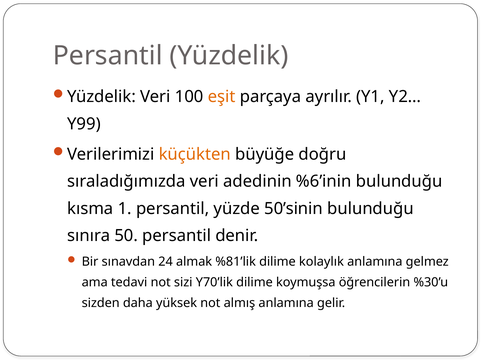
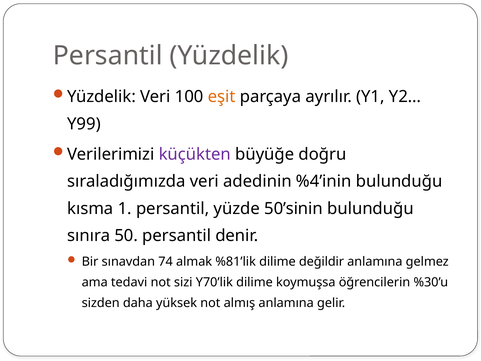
küçükten colour: orange -> purple
%6’inin: %6’inin -> %4’inin
24: 24 -> 74
kolaylık: kolaylık -> değildir
